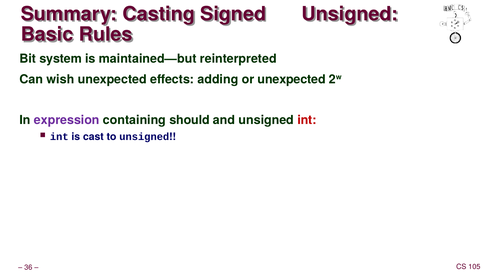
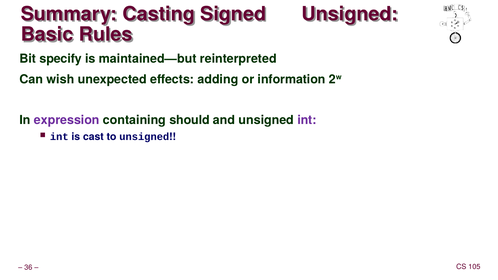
system: system -> specify
or unexpected: unexpected -> information
int at (307, 120) colour: red -> purple
